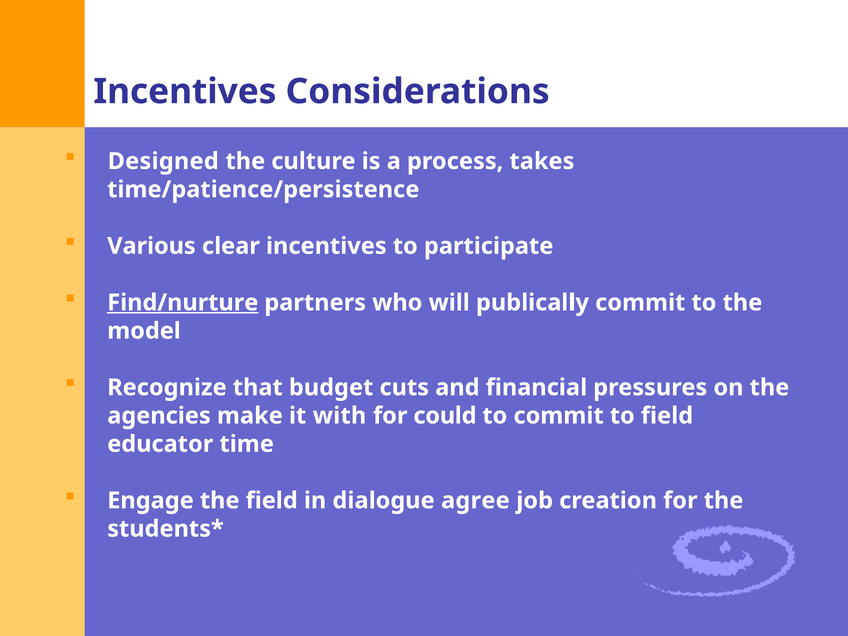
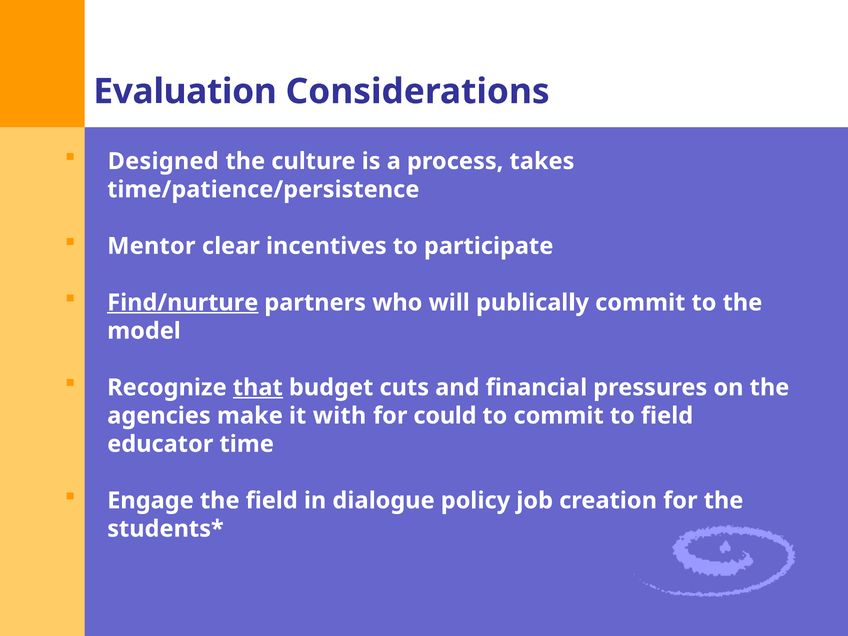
Incentives at (185, 92): Incentives -> Evaluation
Various: Various -> Mentor
that underline: none -> present
agree: agree -> policy
